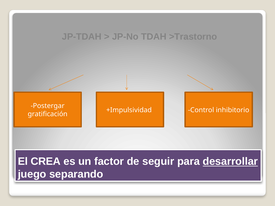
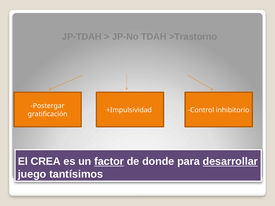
factor underline: none -> present
seguir: seguir -> donde
separando: separando -> tantísimos
